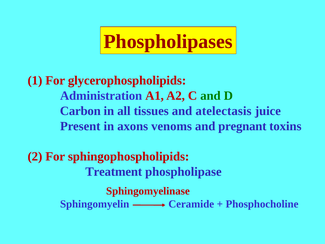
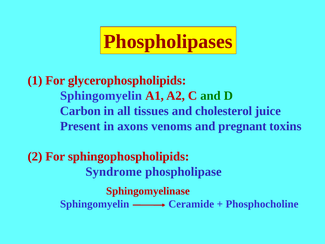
Administration at (101, 96): Administration -> Sphingomyelin
atelectasis: atelectasis -> cholesterol
Treatment: Treatment -> Syndrome
